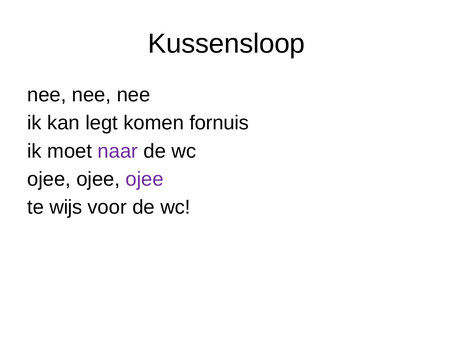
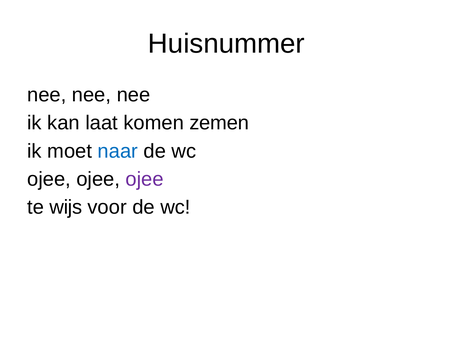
Kussensloop: Kussensloop -> Huisnummer
legt: legt -> laat
fornuis: fornuis -> zemen
naar colour: purple -> blue
